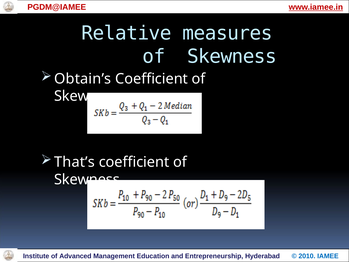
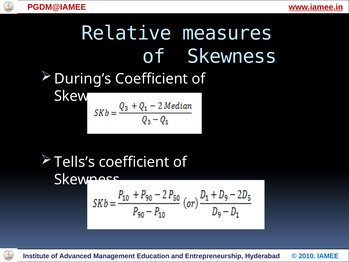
Obtain’s: Obtain’s -> During’s
That’s: That’s -> Tells’s
